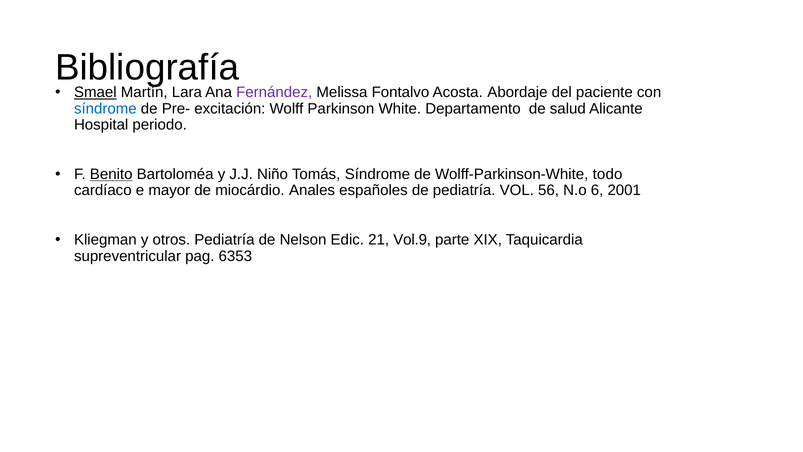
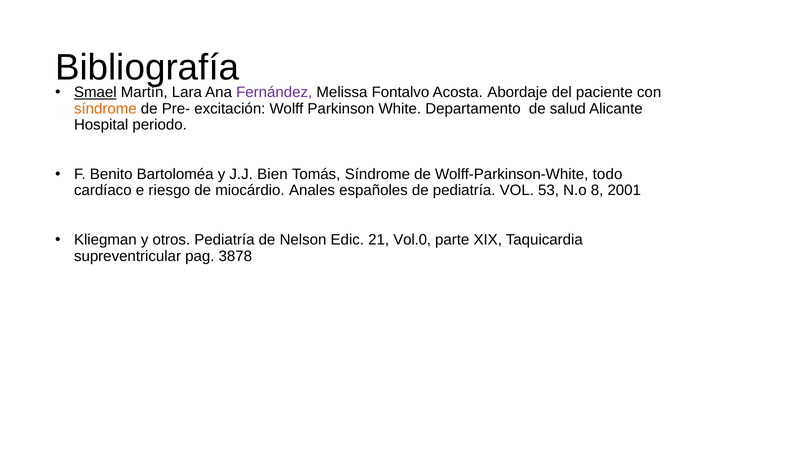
síndrome at (105, 109) colour: blue -> orange
Benito underline: present -> none
Niño: Niño -> Bien
mayor: mayor -> riesgo
56: 56 -> 53
6: 6 -> 8
Vol.9: Vol.9 -> Vol.0
6353: 6353 -> 3878
